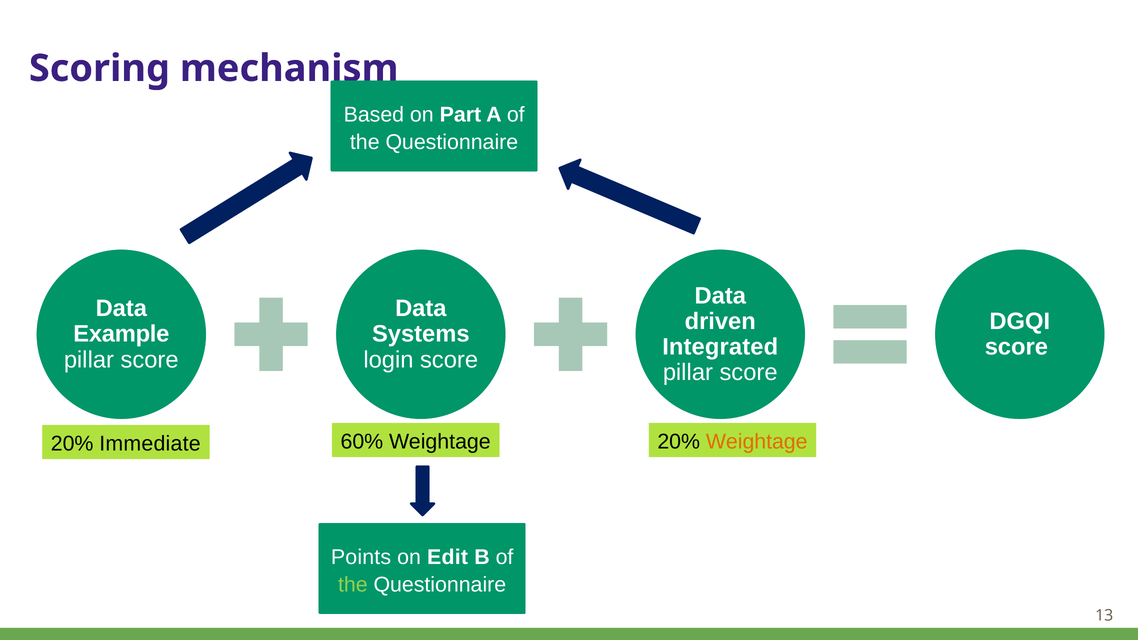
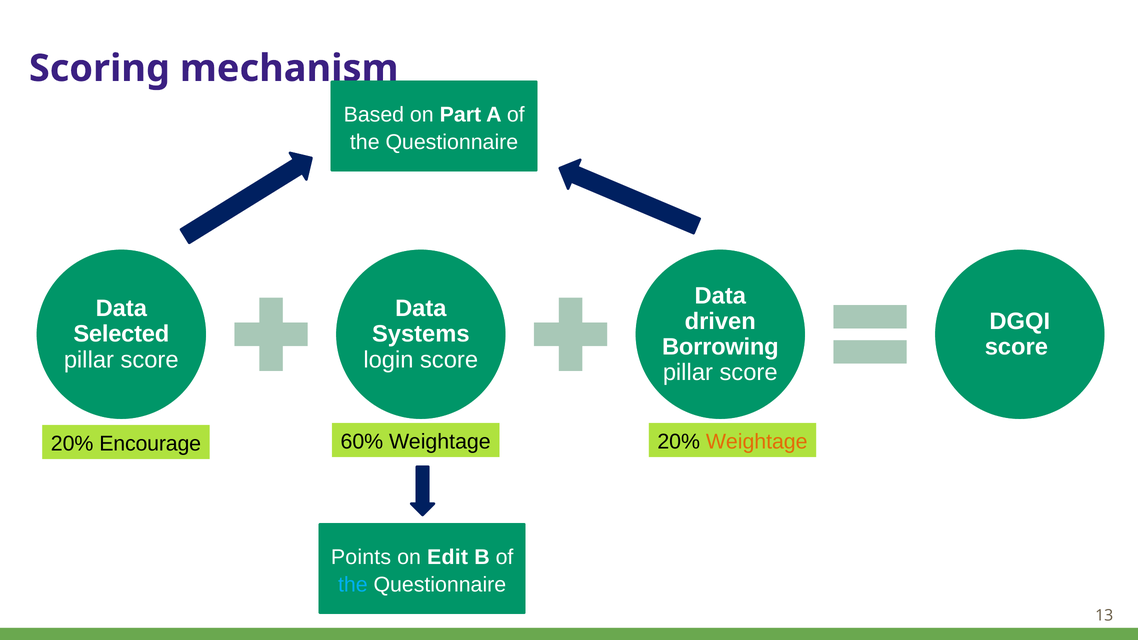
Example: Example -> Selected
Integrated: Integrated -> Borrowing
Immediate: Immediate -> Encourage
the at (353, 585) colour: light green -> light blue
